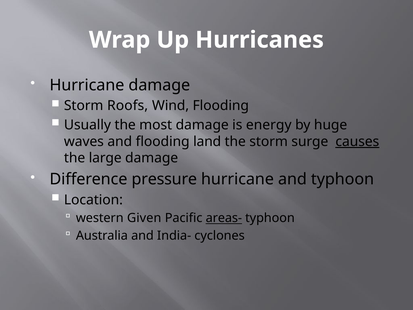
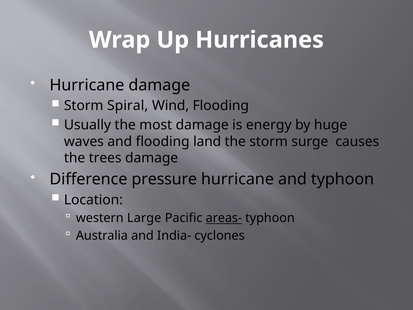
Roofs: Roofs -> Spiral
causes underline: present -> none
large: large -> trees
Given: Given -> Large
